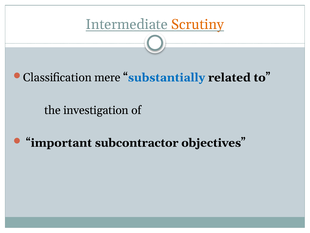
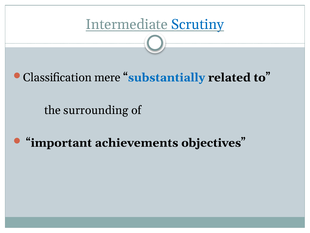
Scrutiny colour: orange -> blue
investigation: investigation -> surrounding
subcontractor: subcontractor -> achievements
